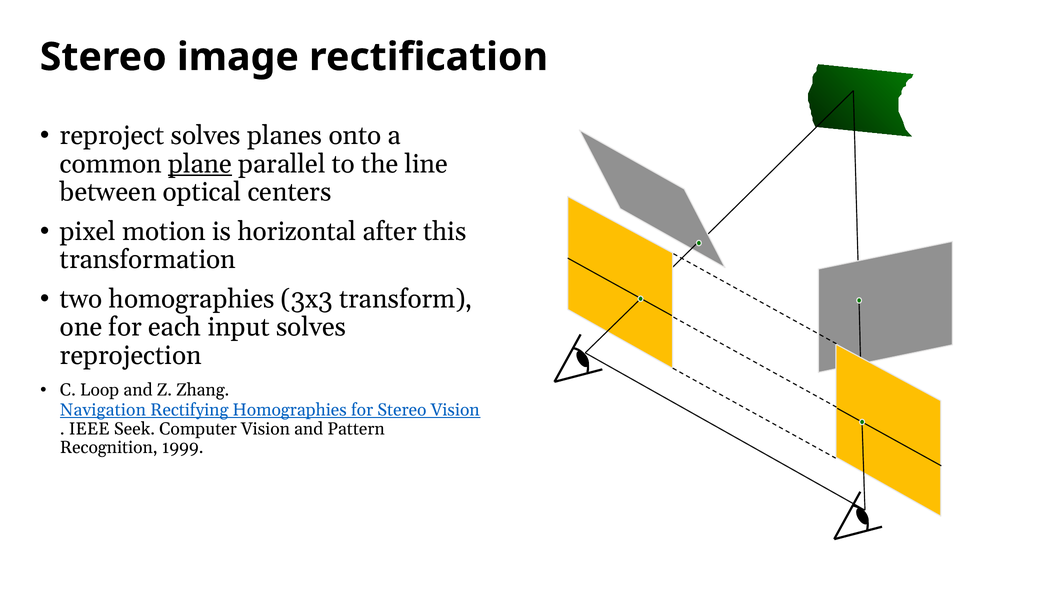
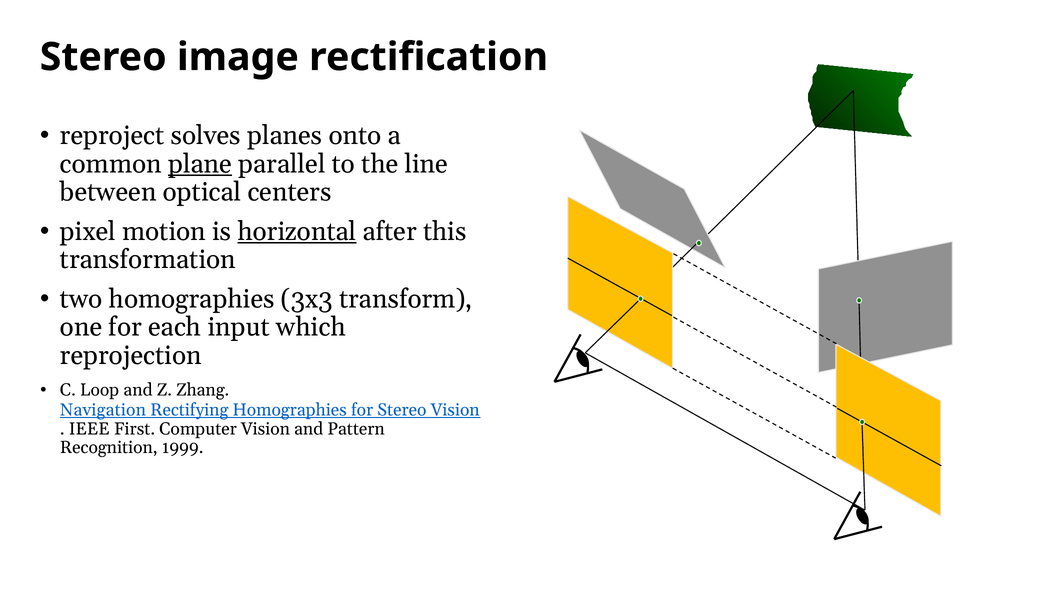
horizontal underline: none -> present
input solves: solves -> which
Seek: Seek -> First
